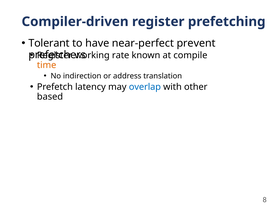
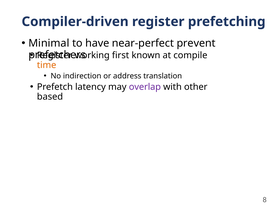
Tolerant: Tolerant -> Minimal
rate: rate -> first
overlap colour: blue -> purple
